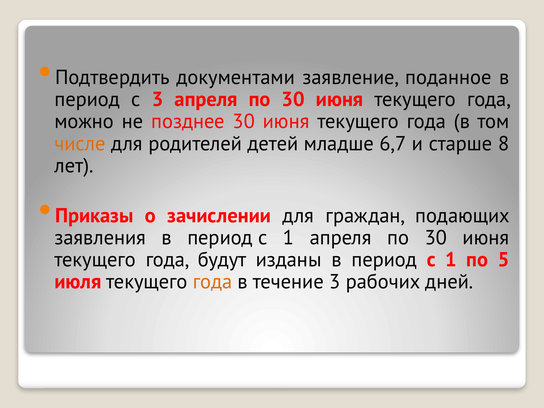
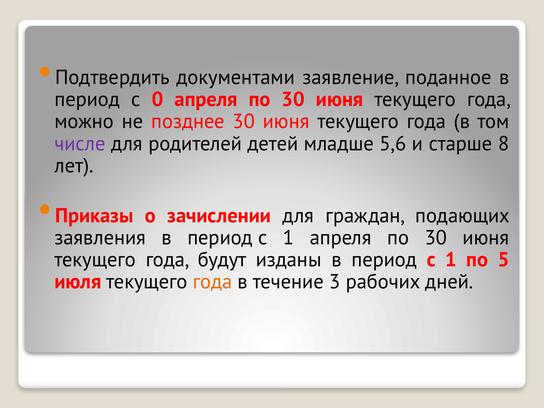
с 3: 3 -> 0
числе colour: orange -> purple
6,7: 6,7 -> 5,6
